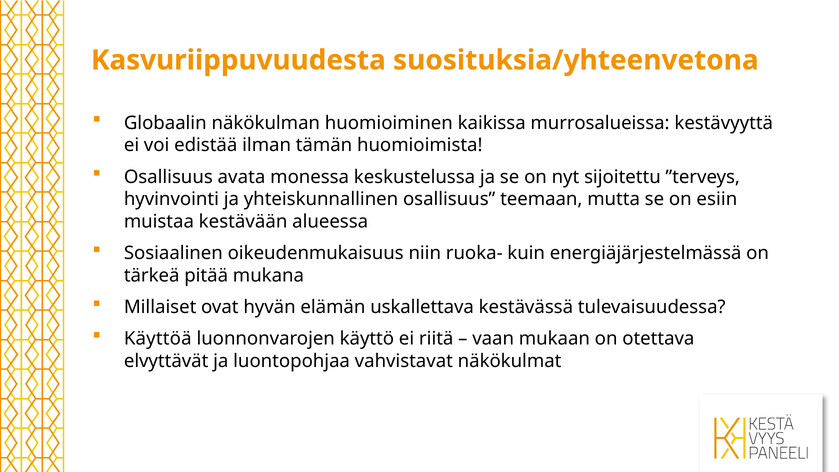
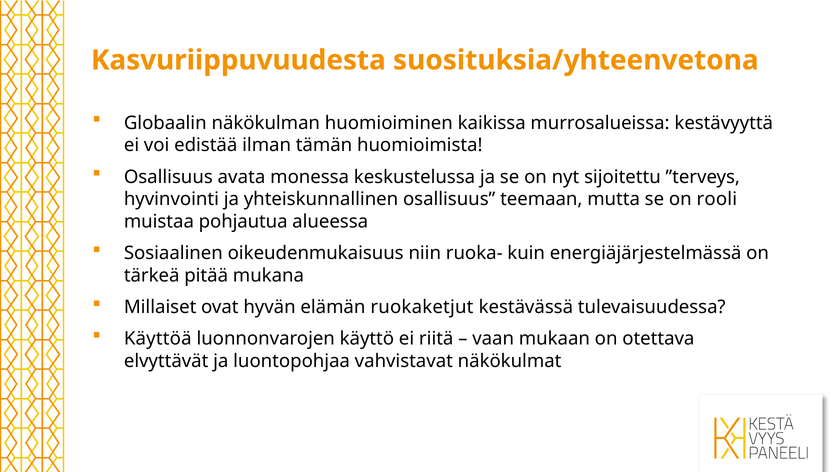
esiin: esiin -> rooli
kestävään: kestävään -> pohjautua
uskallettava: uskallettava -> ruokaketjut
